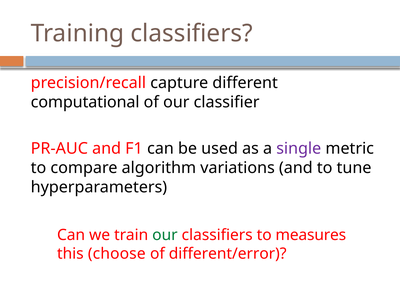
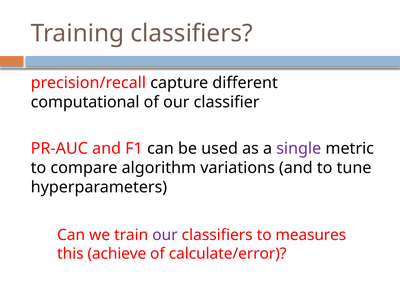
our at (165, 235) colour: green -> purple
choose: choose -> achieve
different/error: different/error -> calculate/error
